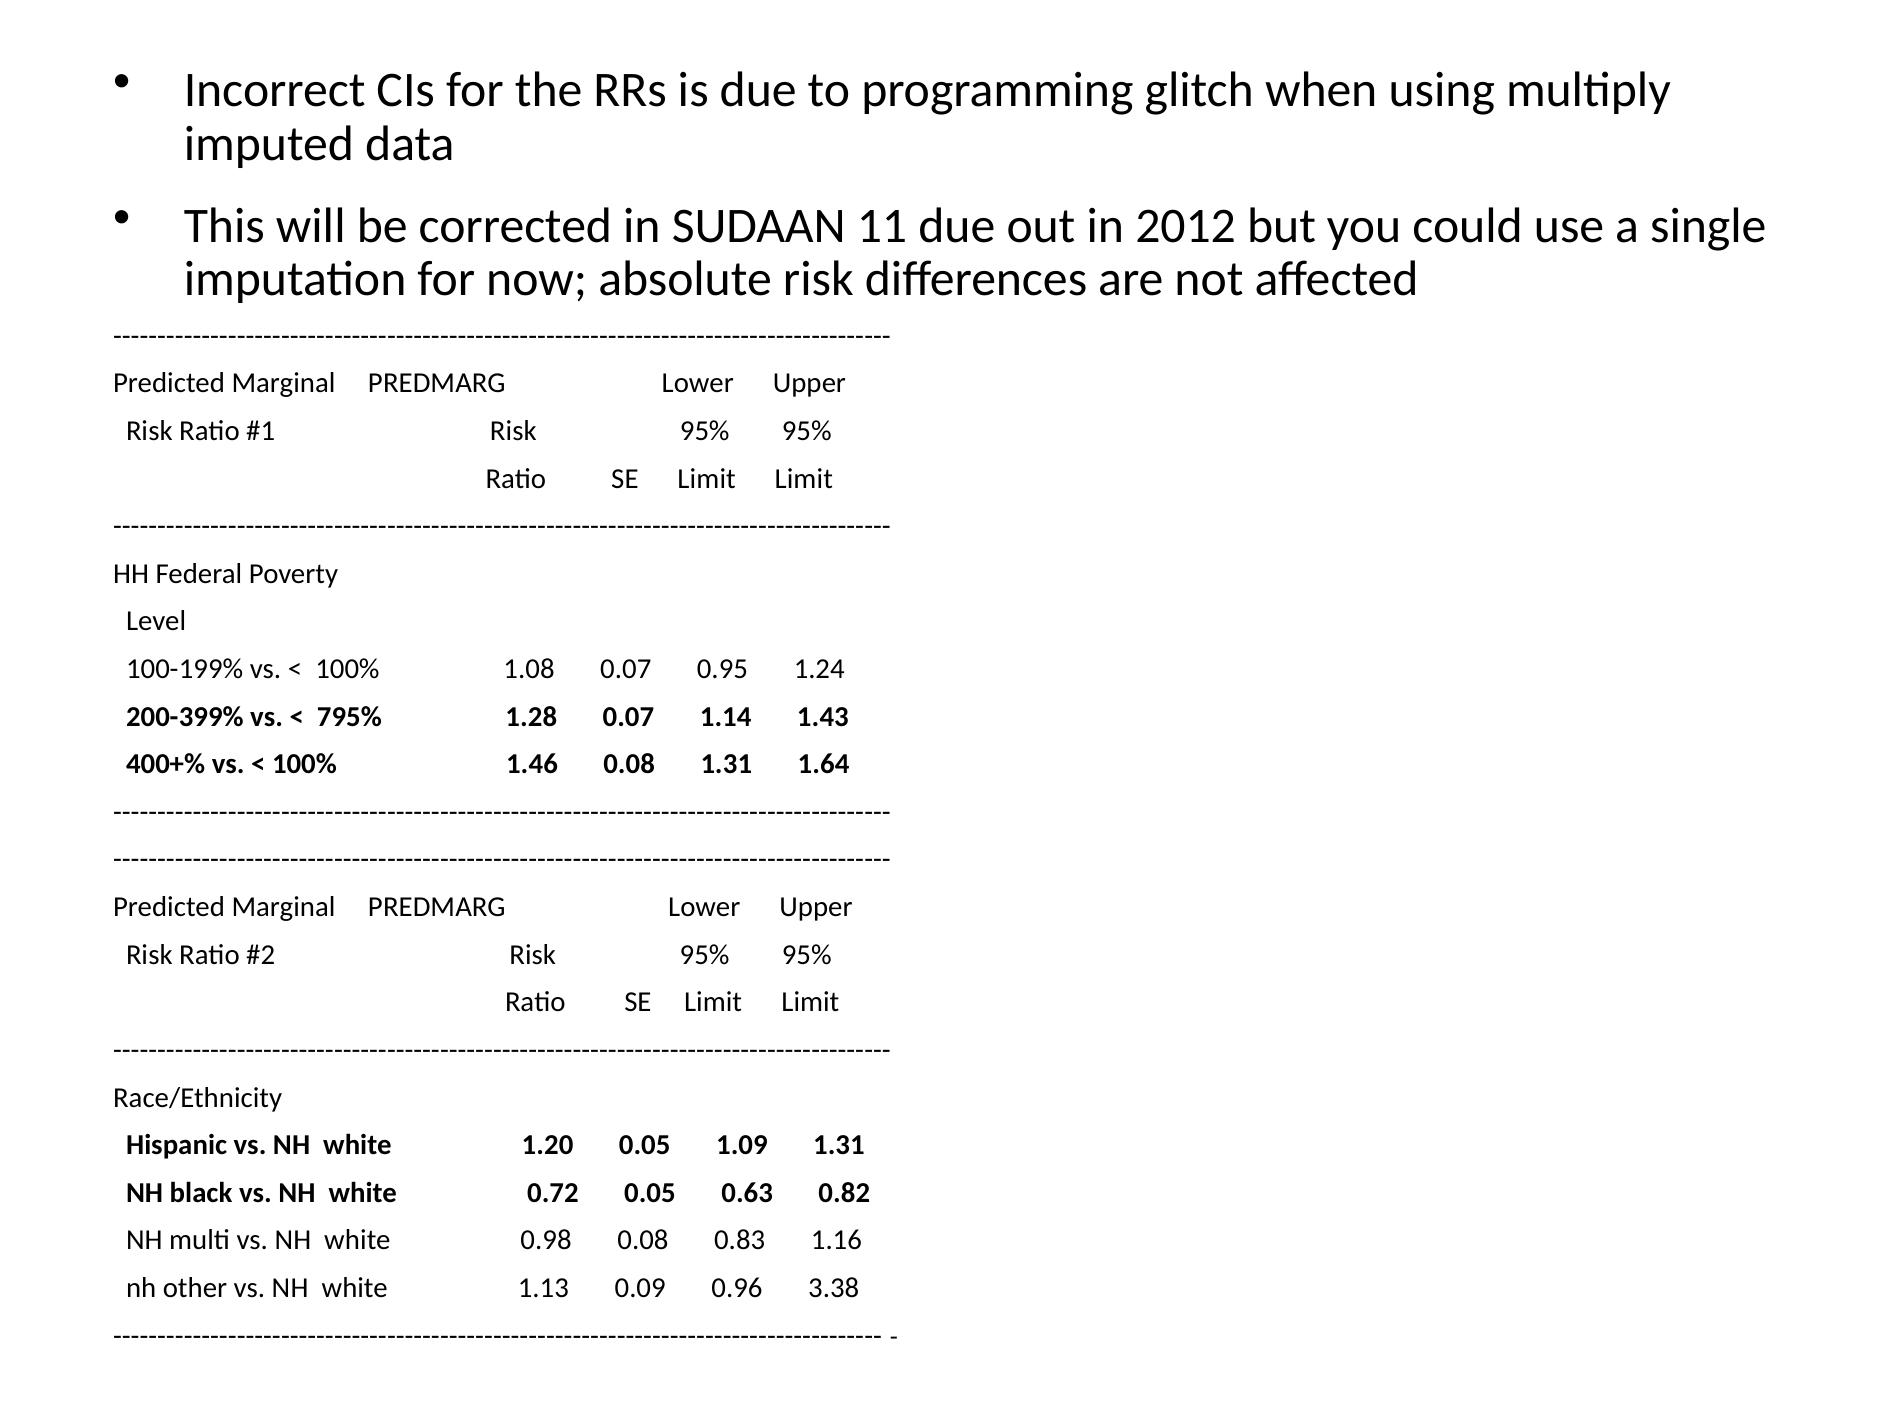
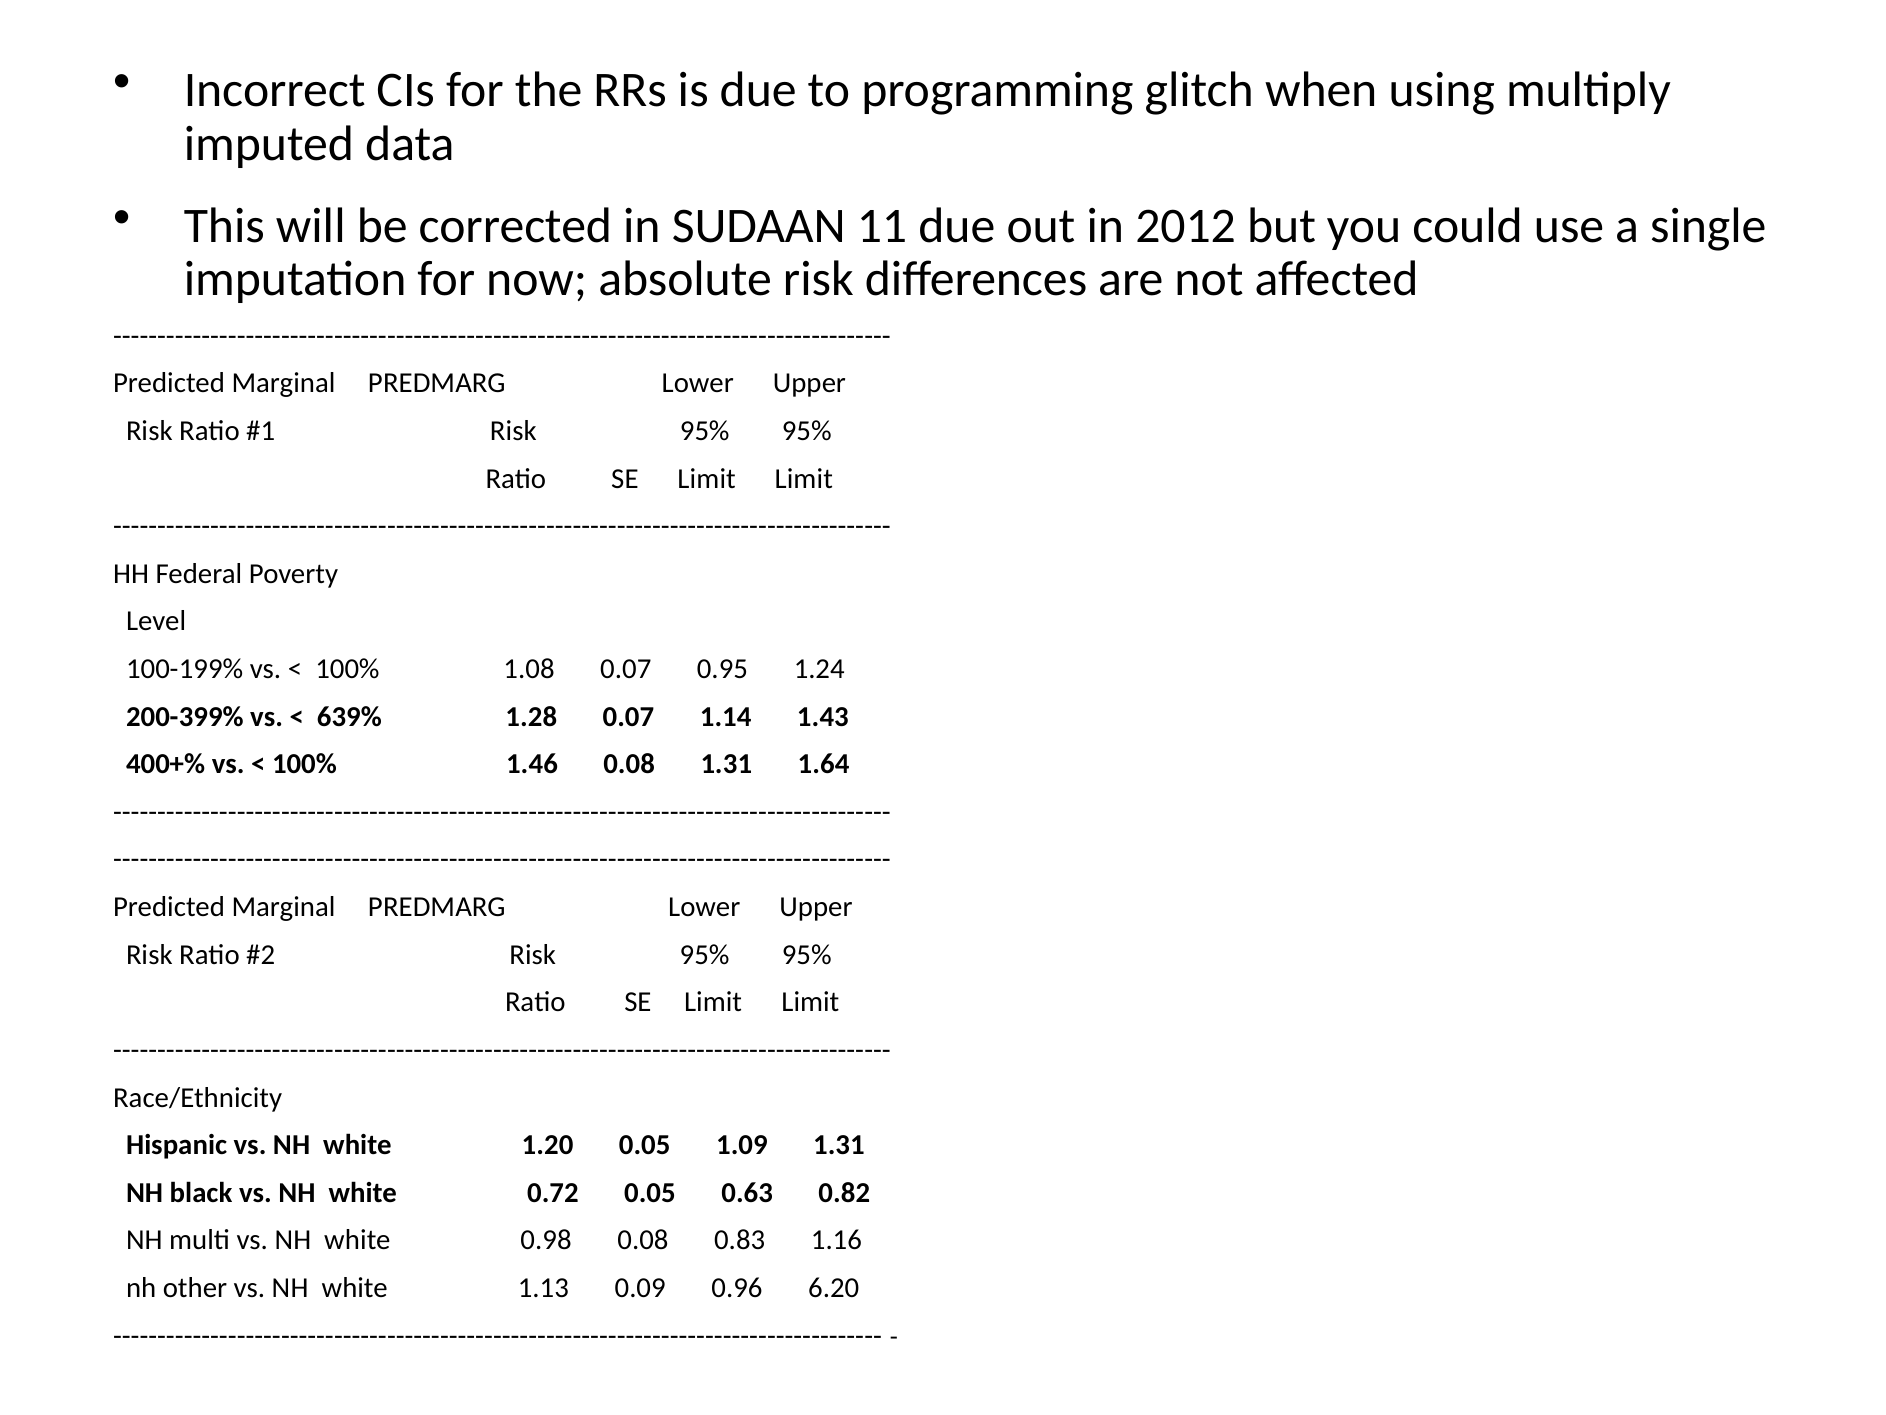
795%: 795% -> 639%
3.38: 3.38 -> 6.20
